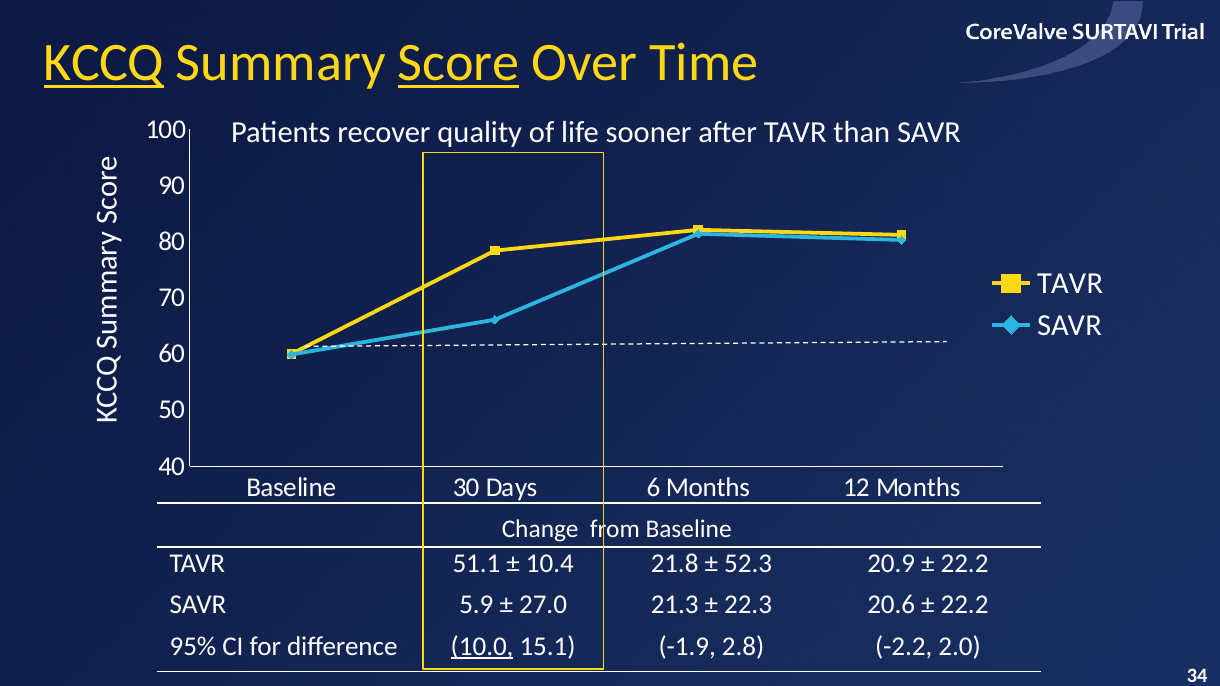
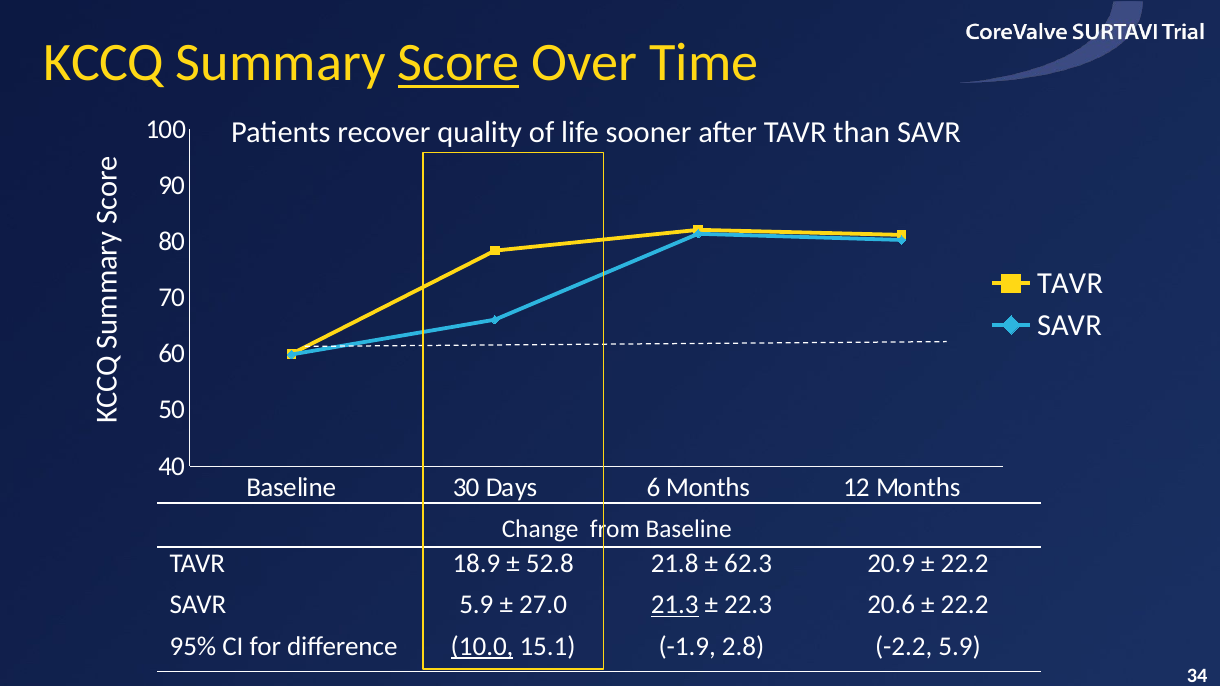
KCCQ underline: present -> none
51.1: 51.1 -> 18.9
10.4: 10.4 -> 52.8
52.3: 52.3 -> 62.3
21.3 underline: none -> present
-2.2 2.0: 2.0 -> 5.9
